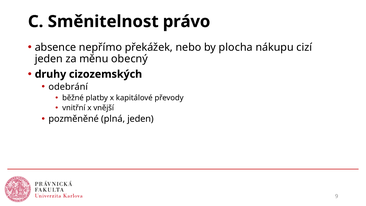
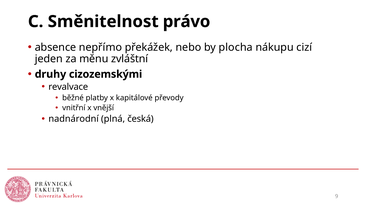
obecný: obecný -> zvláštní
cizozemských: cizozemských -> cizozemskými
odebrání: odebrání -> revalvace
pozměněné: pozměněné -> nadnárodní
plná jeden: jeden -> česká
